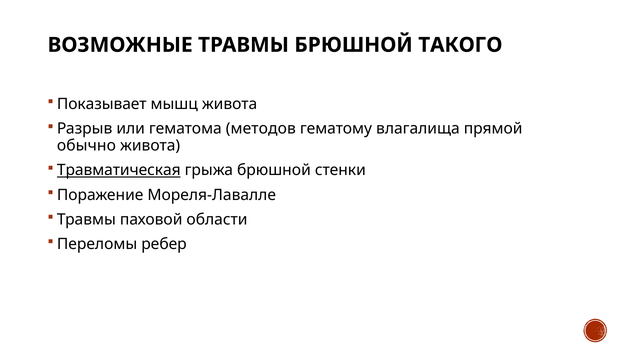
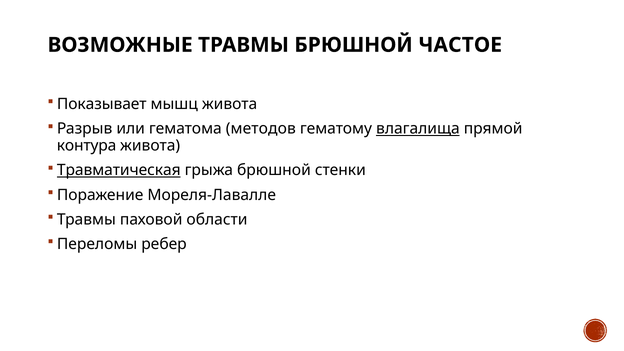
ТАКОГО: ТАКОГО -> ЧАСТОЕ
влагалища underline: none -> present
обычно: обычно -> контура
